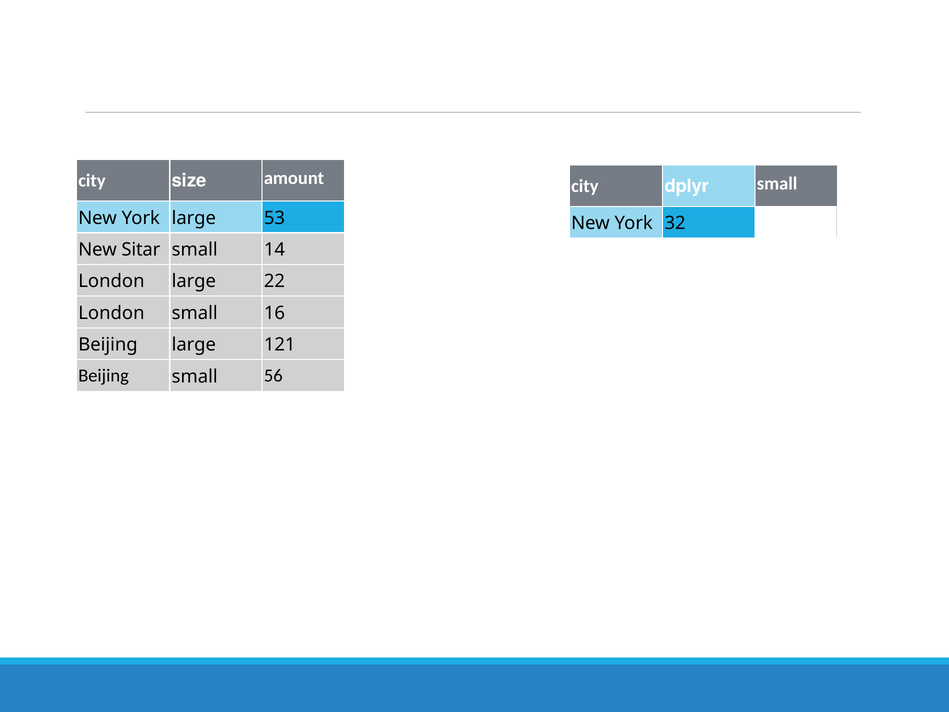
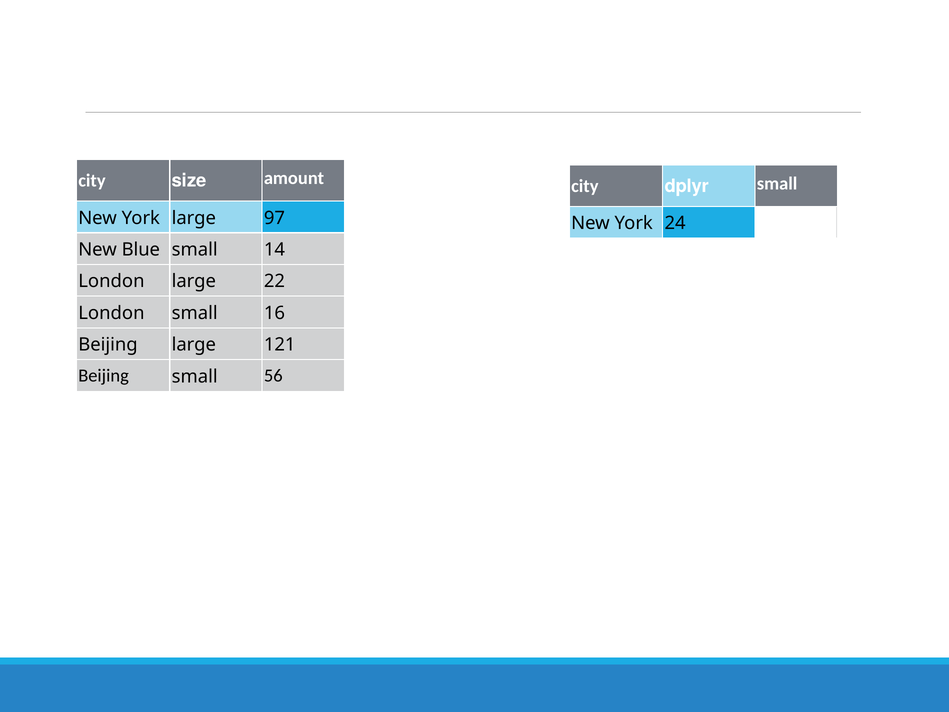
53: 53 -> 97
32: 32 -> 24
Sitar: Sitar -> Blue
